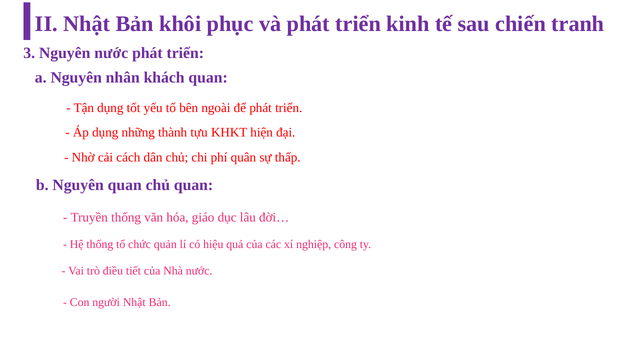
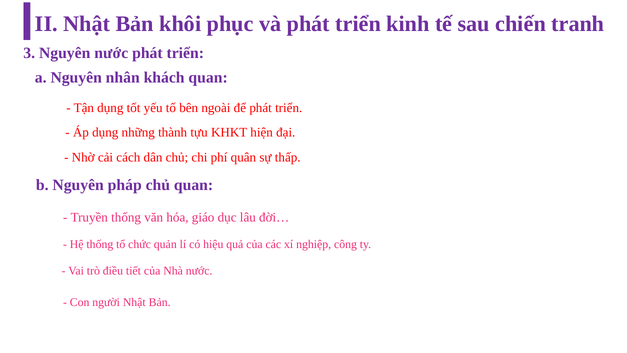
Nguyên quan: quan -> pháp
